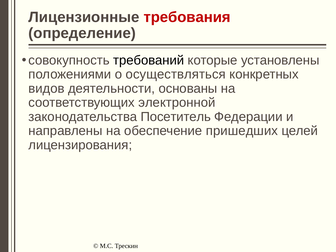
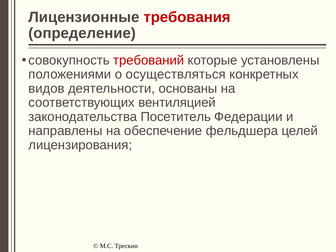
требований colour: black -> red
электронной: электронной -> вентиляцией
пришедших: пришедших -> фельдшера
